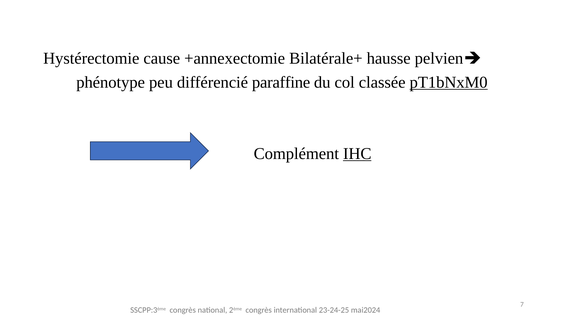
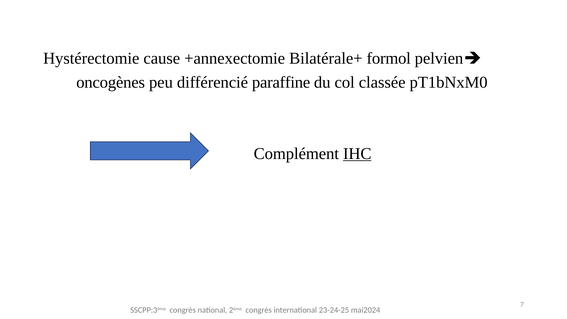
hausse: hausse -> formol
phénotype: phénotype -> oncogènes
pT1bNxM0 underline: present -> none
